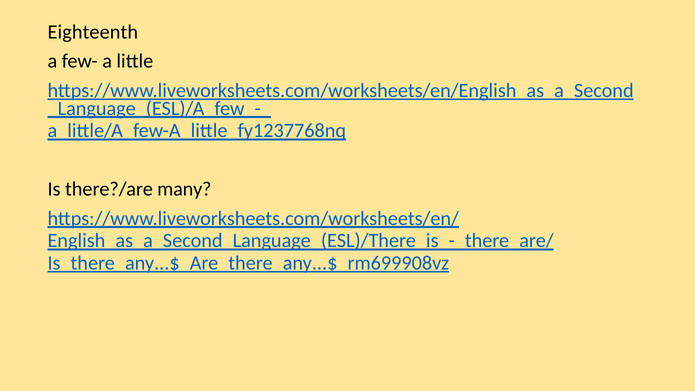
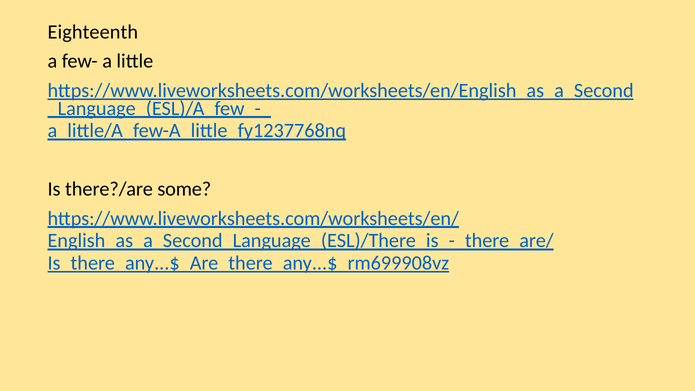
many: many -> some
